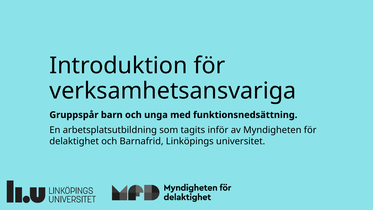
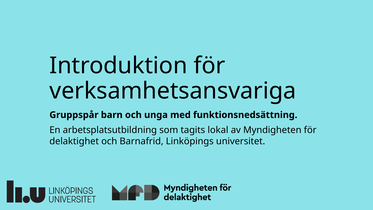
inför: inför -> lokal
